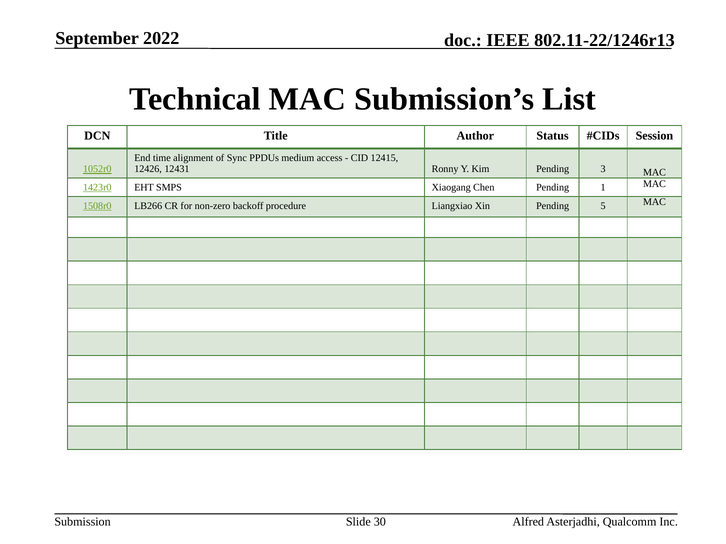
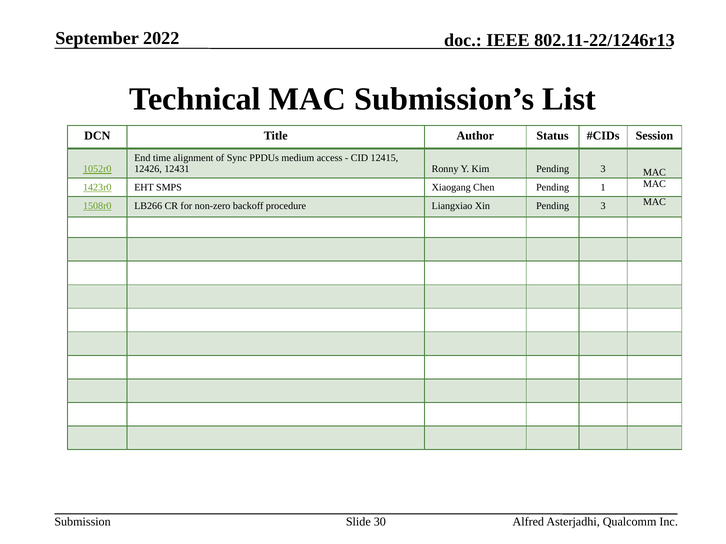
Xin Pending 5: 5 -> 3
